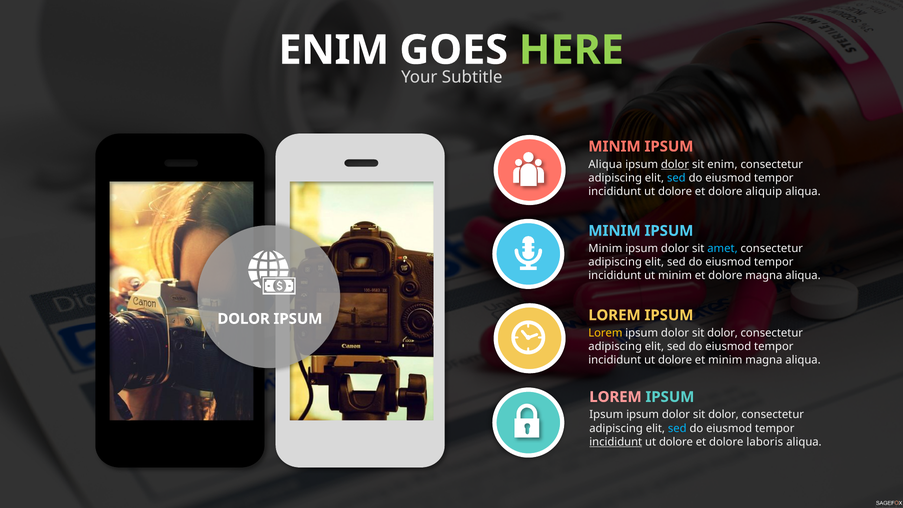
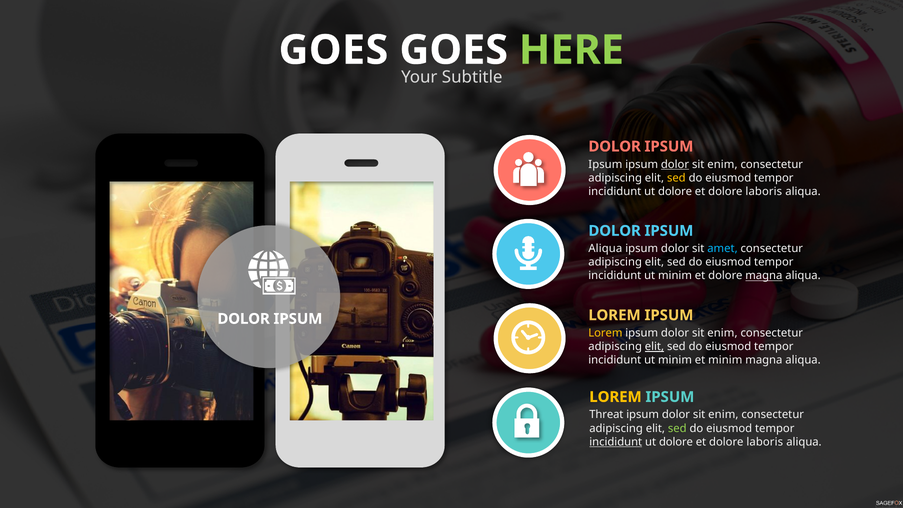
ENIM at (334, 50): ENIM -> GOES
MINIM at (615, 146): MINIM -> DOLOR
Aliqua at (605, 164): Aliqua -> Ipsum
sed at (676, 178) colour: light blue -> yellow
aliquip at (764, 191): aliquip -> laboris
MINIM at (615, 231): MINIM -> DOLOR
Minim at (605, 249): Minim -> Aliqua
magna at (764, 276) underline: none -> present
dolor at (723, 333): dolor -> enim
elit at (654, 347) underline: none -> present
dolore at (675, 360): dolore -> minim
LOREM at (616, 397) colour: pink -> yellow
Ipsum at (606, 415): Ipsum -> Threat
dolor at (723, 415): dolor -> enim
sed at (677, 428) colour: light blue -> light green
